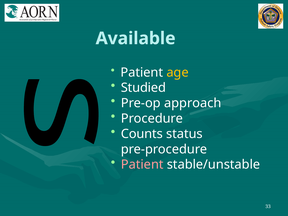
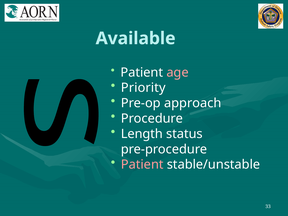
age colour: yellow -> pink
Studied: Studied -> Priority
Counts: Counts -> Length
